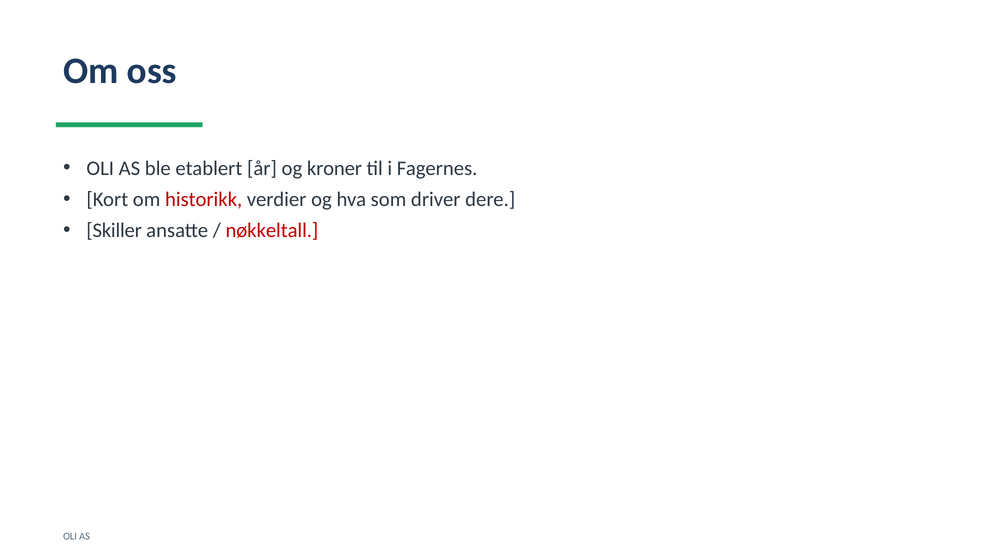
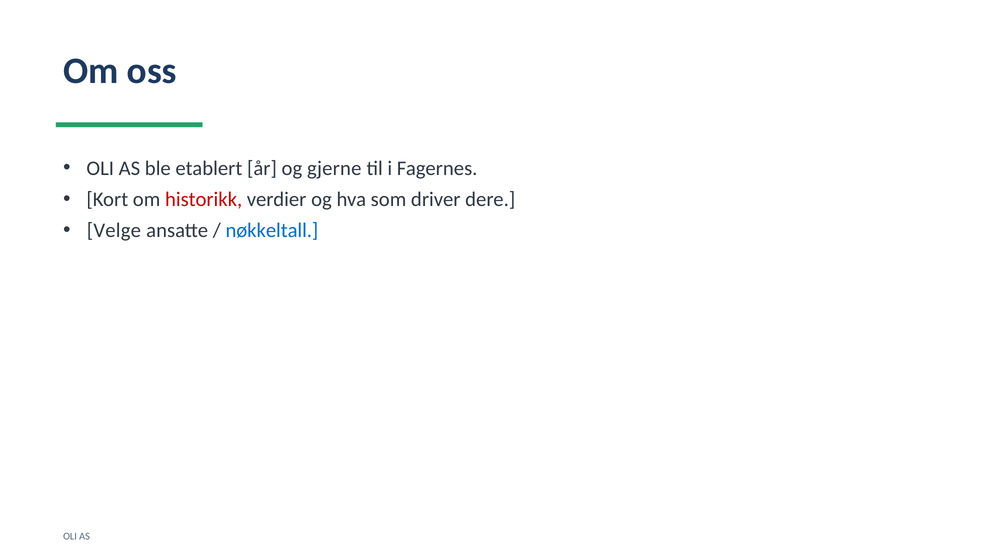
kroner: kroner -> gjerne
Skiller: Skiller -> Velge
nøkkeltall colour: red -> blue
